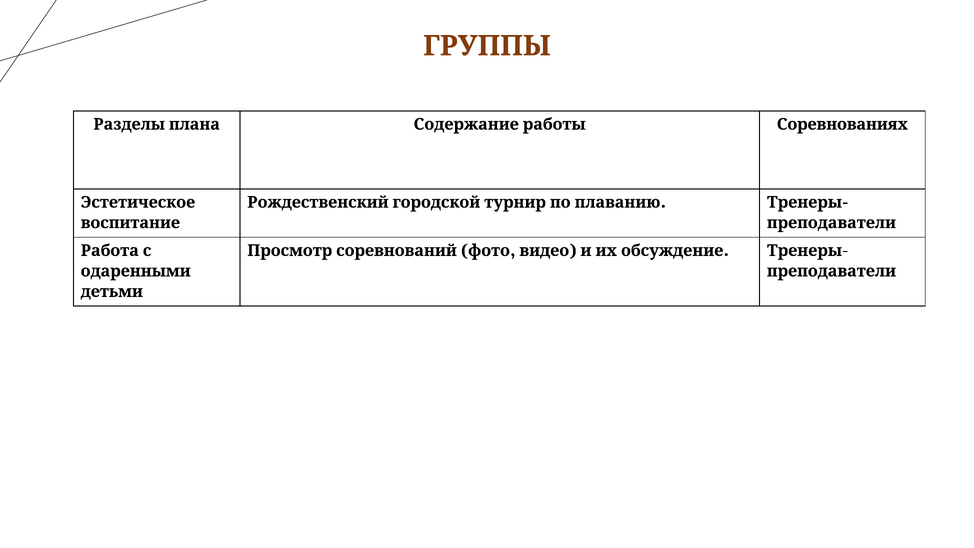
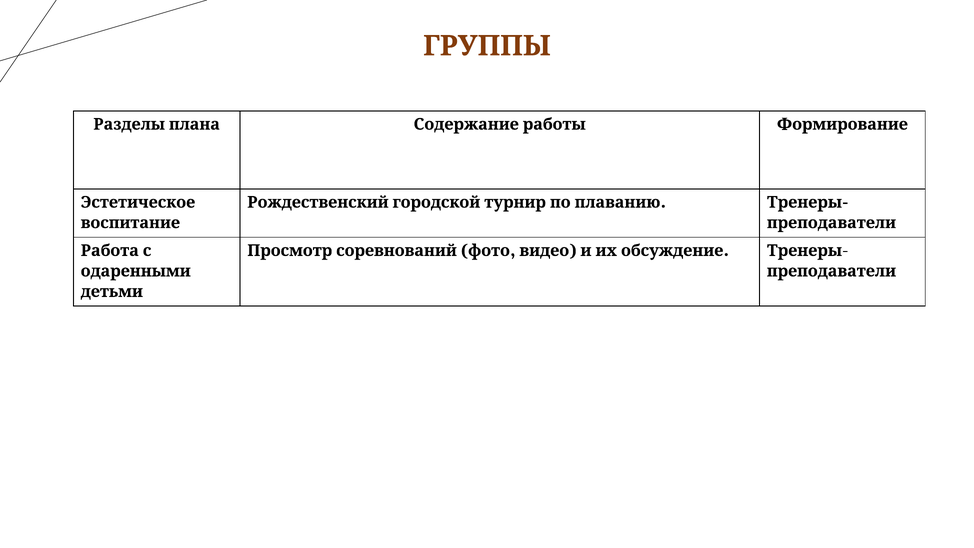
Соревнованиях: Соревнованиях -> Формирование
